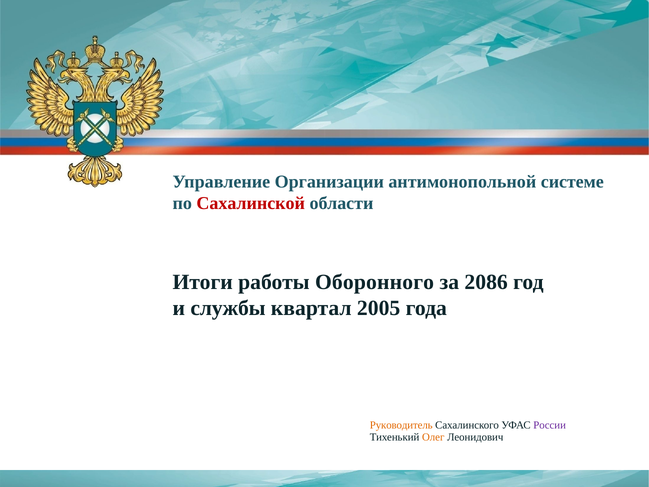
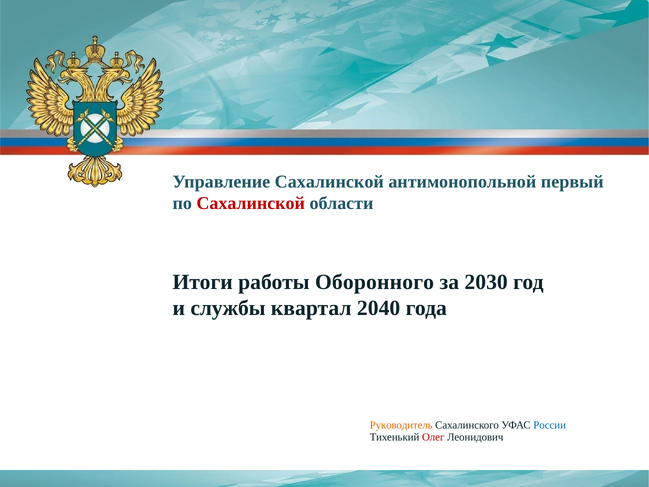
Управление Организации: Организации -> Сахалинской
системе: системе -> первый
2086: 2086 -> 2030
2005: 2005 -> 2040
России colour: purple -> blue
Олег colour: orange -> red
